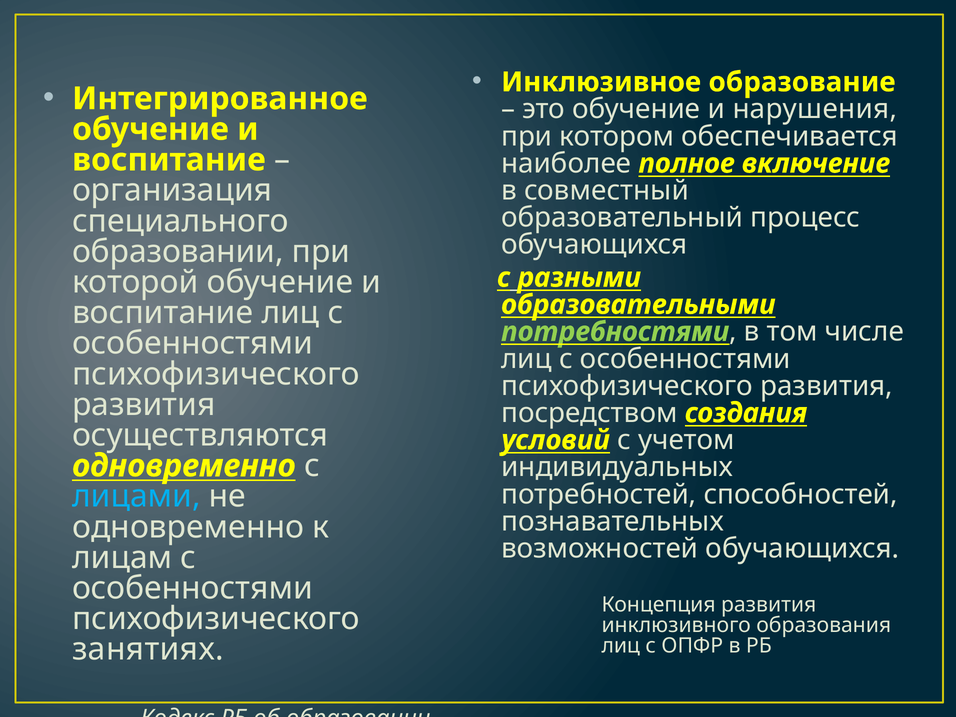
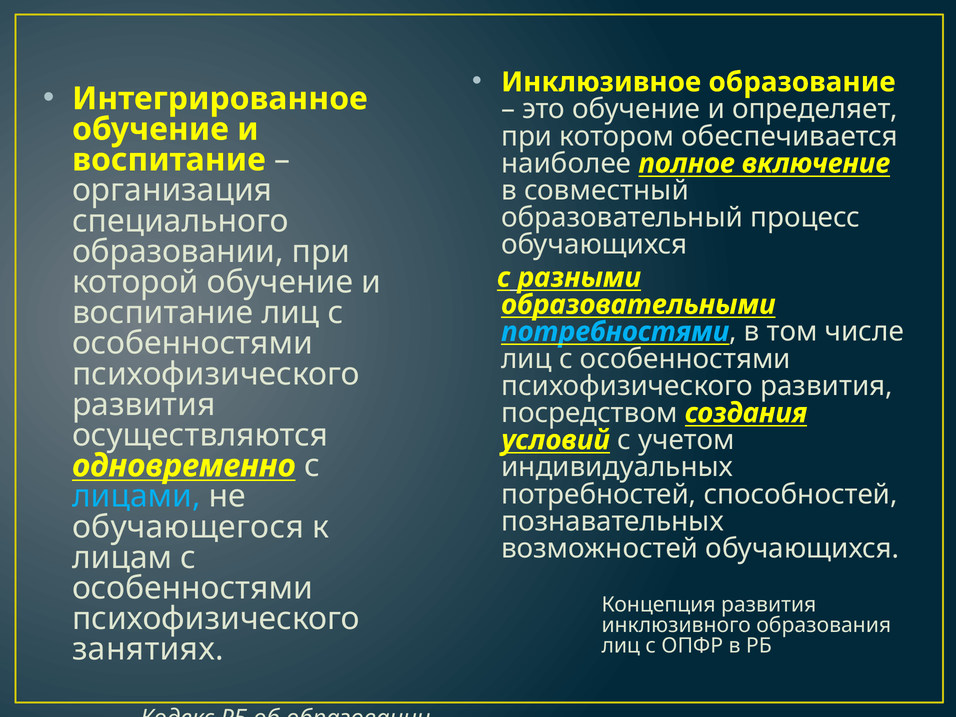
нарушения: нарушения -> определяет
потребностями colour: light green -> light blue
одновременно at (188, 527): одновременно -> обучающегося
